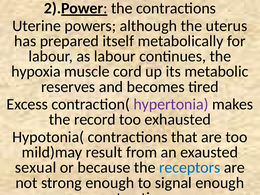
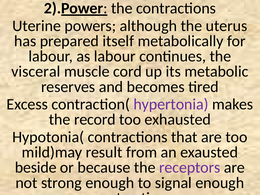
hypoxia: hypoxia -> visceral
sexual: sexual -> beside
receptors colour: blue -> purple
